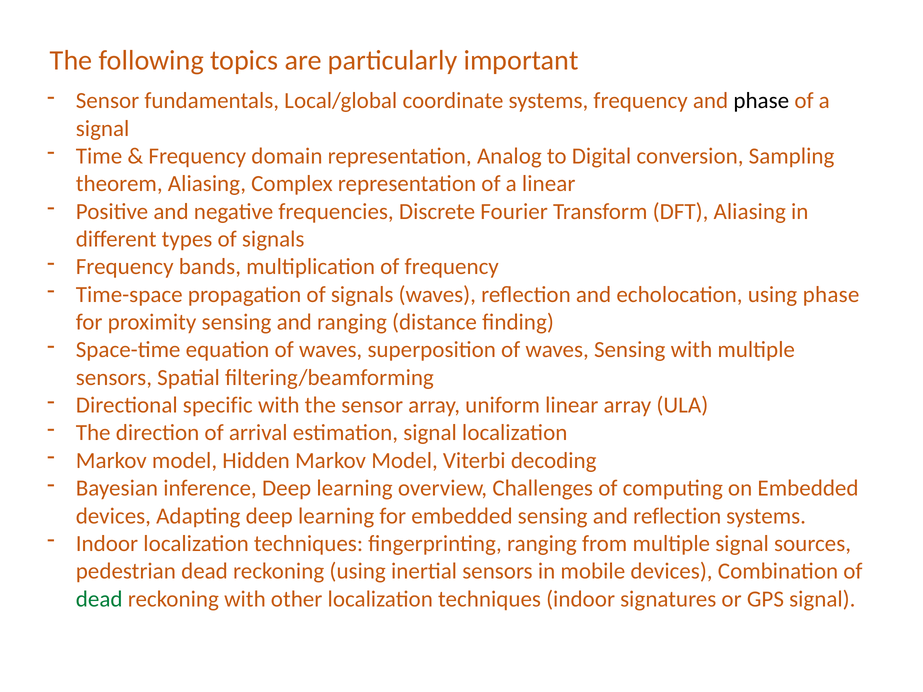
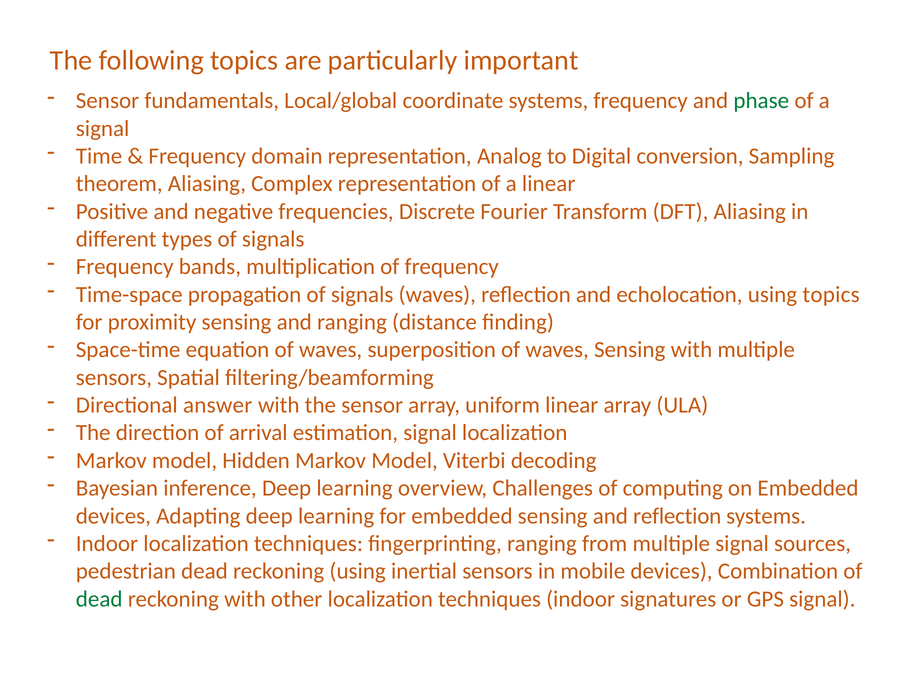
phase at (761, 101) colour: black -> green
using phase: phase -> topics
specific: specific -> answer
